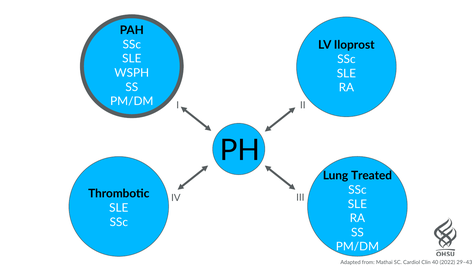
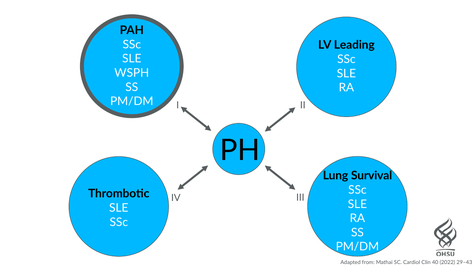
Iloprost: Iloprost -> Leading
Treated: Treated -> Survival
